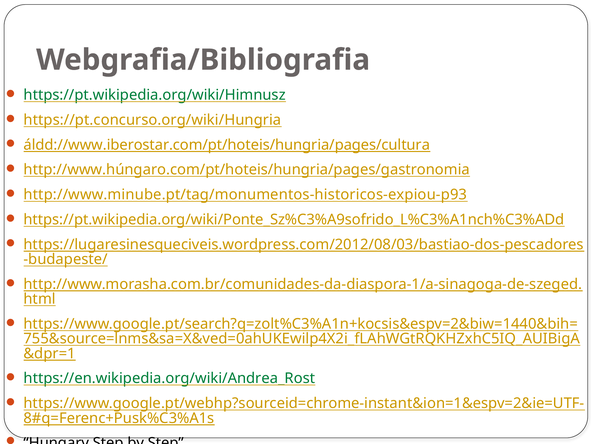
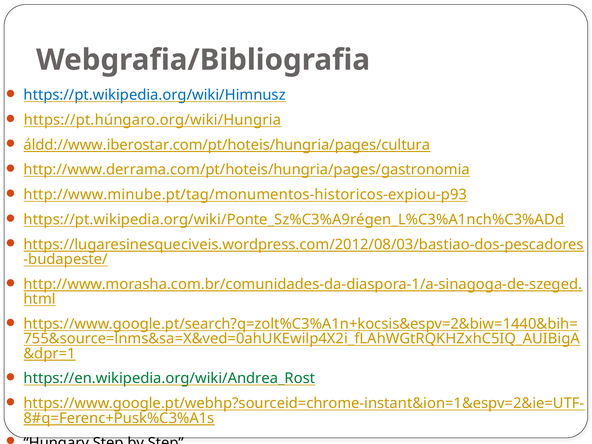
https://pt.wikipedia.org/wiki/Himnusz colour: green -> blue
https://pt.concurso.org/wiki/Hungria: https://pt.concurso.org/wiki/Hungria -> https://pt.húngaro.org/wiki/Hungria
http://www.húngaro.com/pt/hoteis/hungria/pages/gastronomia: http://www.húngaro.com/pt/hoteis/hungria/pages/gastronomia -> http://www.derrama.com/pt/hoteis/hungria/pages/gastronomia
https://pt.wikipedia.org/wiki/Ponte_Sz%C3%A9sofrido_L%C3%A1nch%C3%ADd: https://pt.wikipedia.org/wiki/Ponte_Sz%C3%A9sofrido_L%C3%A1nch%C3%ADd -> https://pt.wikipedia.org/wiki/Ponte_Sz%C3%A9régen_L%C3%A1nch%C3%ADd
